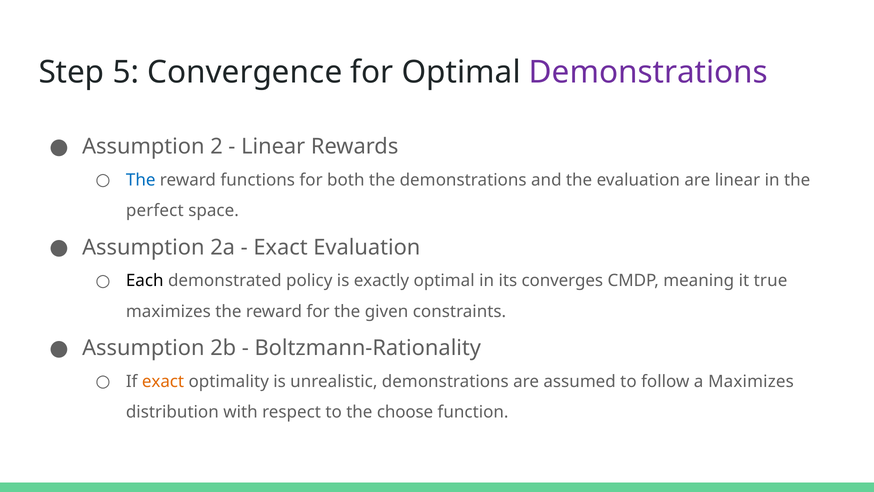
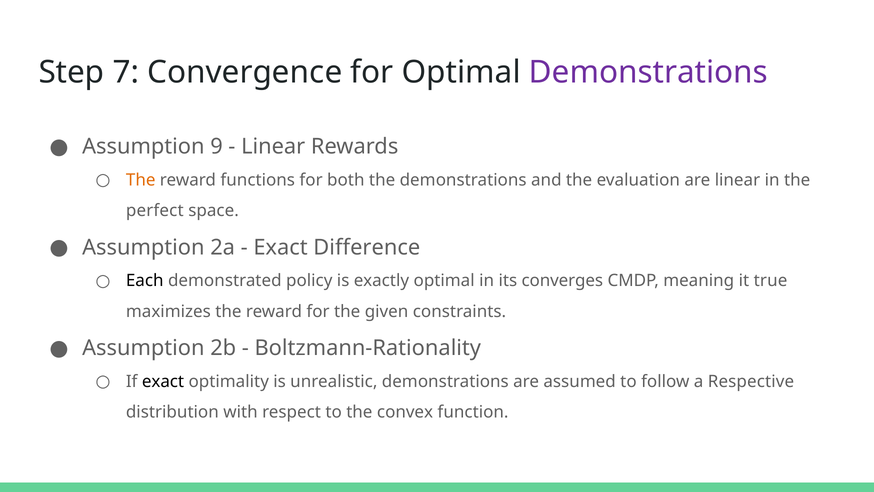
5: 5 -> 7
2: 2 -> 9
The at (141, 180) colour: blue -> orange
Exact Evaluation: Evaluation -> Difference
exact at (163, 381) colour: orange -> black
a Maximizes: Maximizes -> Respective
choose: choose -> convex
